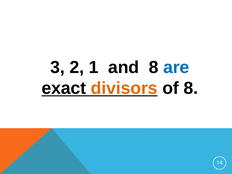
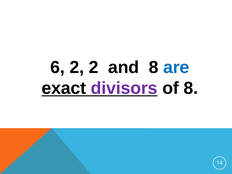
3: 3 -> 6
2 1: 1 -> 2
divisors colour: orange -> purple
